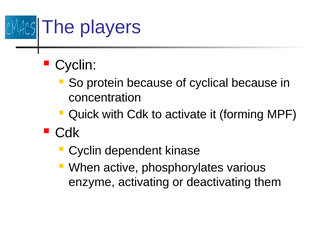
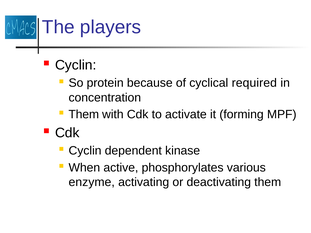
cyclical because: because -> required
Quick at (84, 115): Quick -> Them
